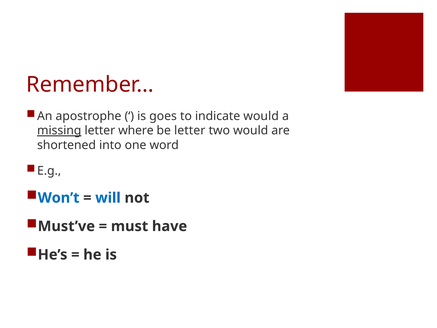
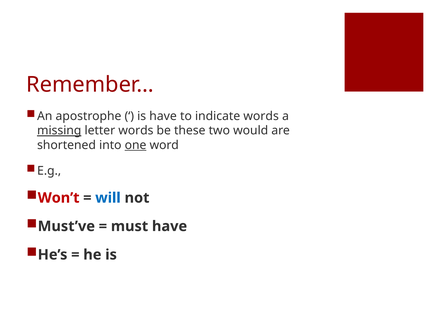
is goes: goes -> have
indicate would: would -> words
letter where: where -> words
be letter: letter -> these
one underline: none -> present
Won’t colour: blue -> red
